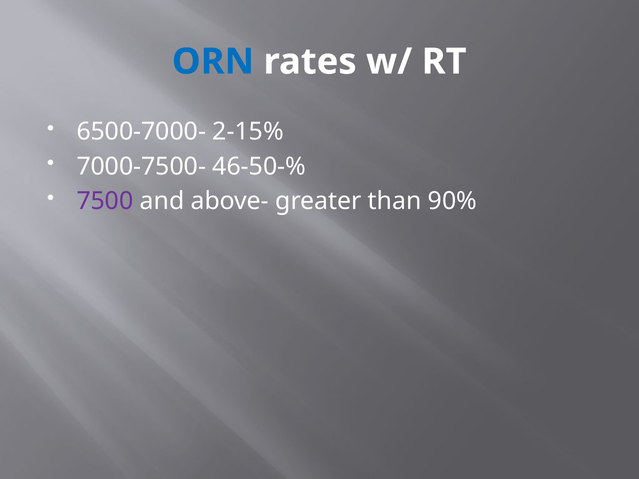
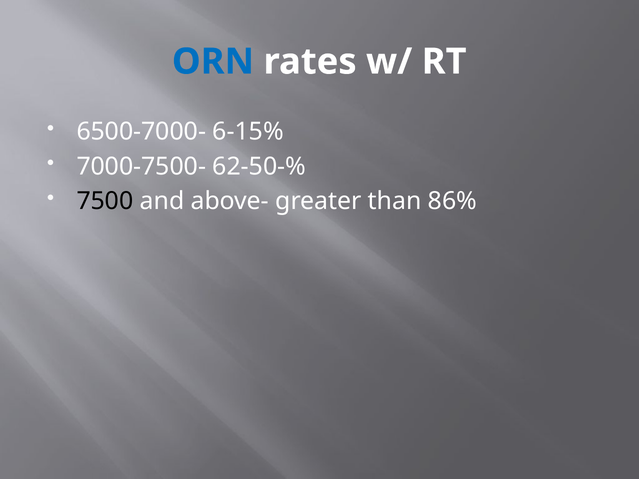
2-15%: 2-15% -> 6-15%
46-50-%: 46-50-% -> 62-50-%
7500 colour: purple -> black
90%: 90% -> 86%
